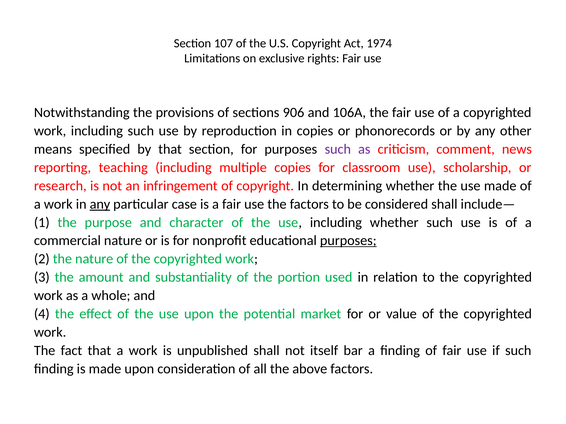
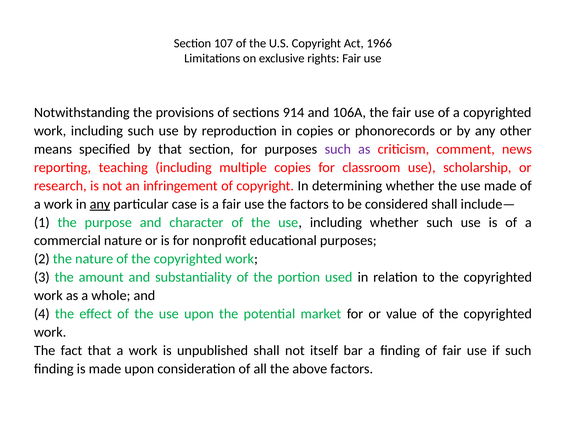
1974: 1974 -> 1966
906: 906 -> 914
purposes at (348, 241) underline: present -> none
